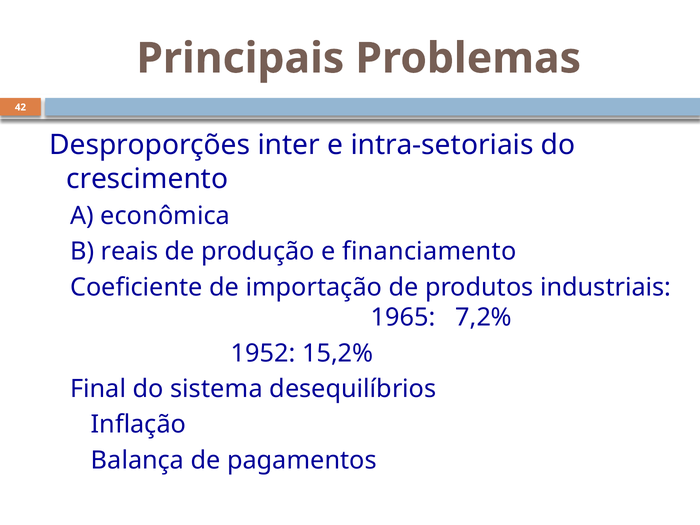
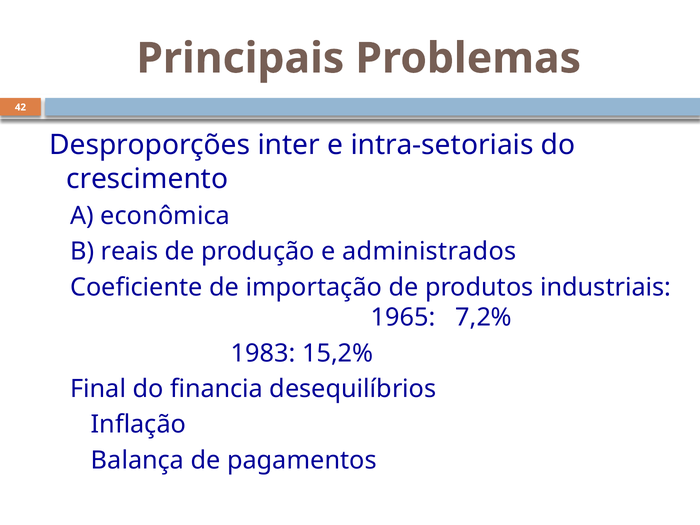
financiamento: financiamento -> administrados
1952: 1952 -> 1983
sistema: sistema -> financia
